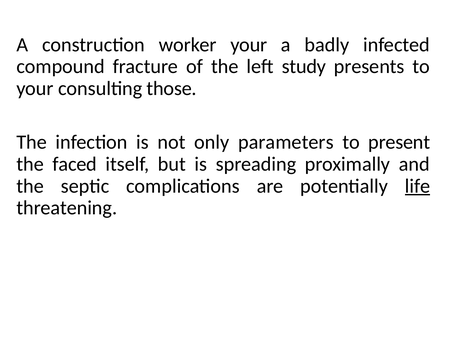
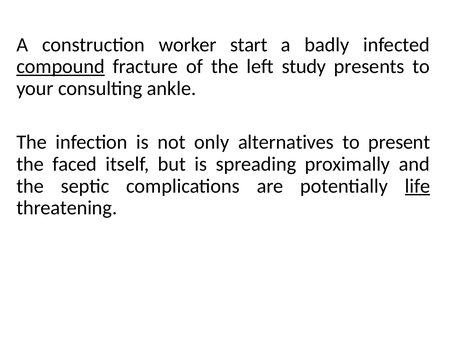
worker your: your -> start
compound underline: none -> present
those: those -> ankle
parameters: parameters -> alternatives
